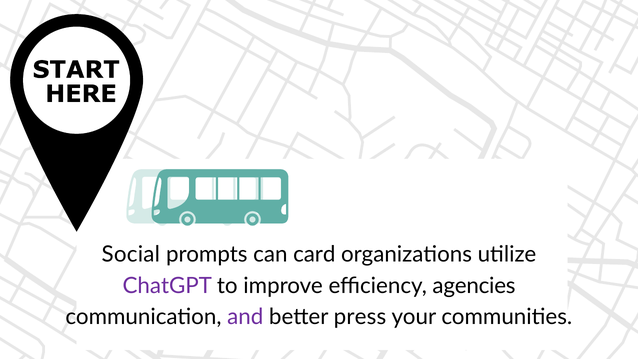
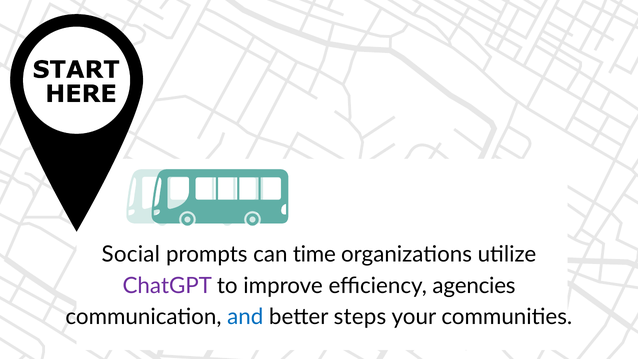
card: card -> time
and colour: purple -> blue
press: press -> steps
